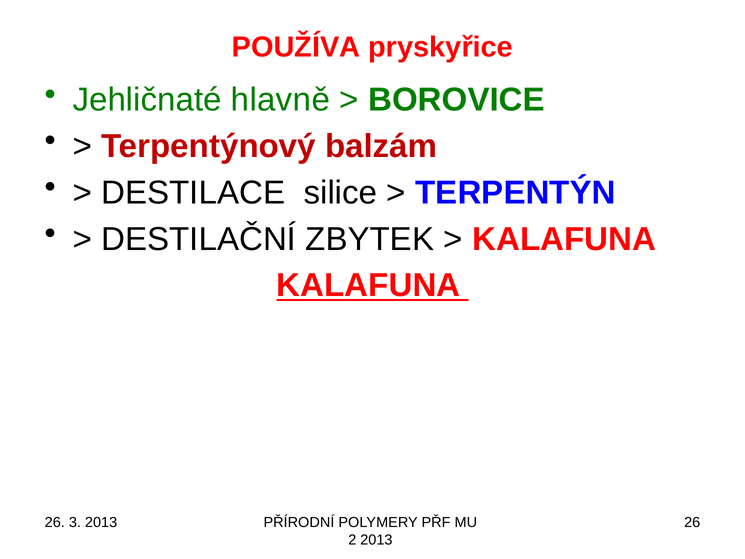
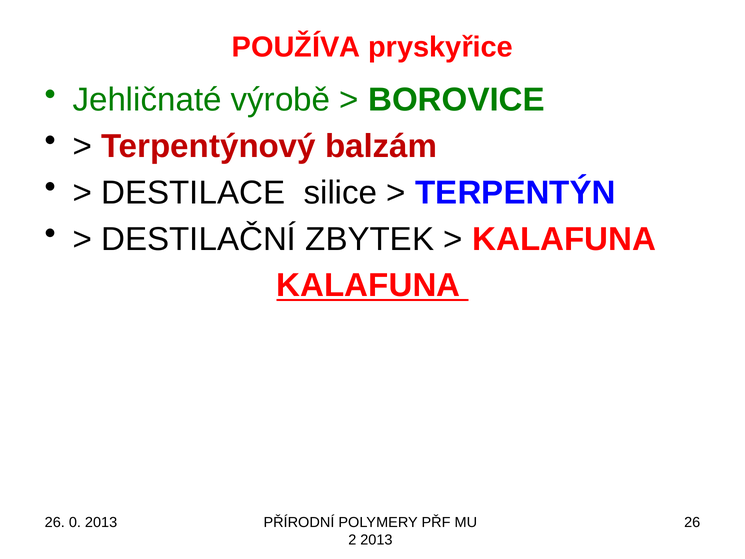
hlavně: hlavně -> výrobě
3: 3 -> 0
